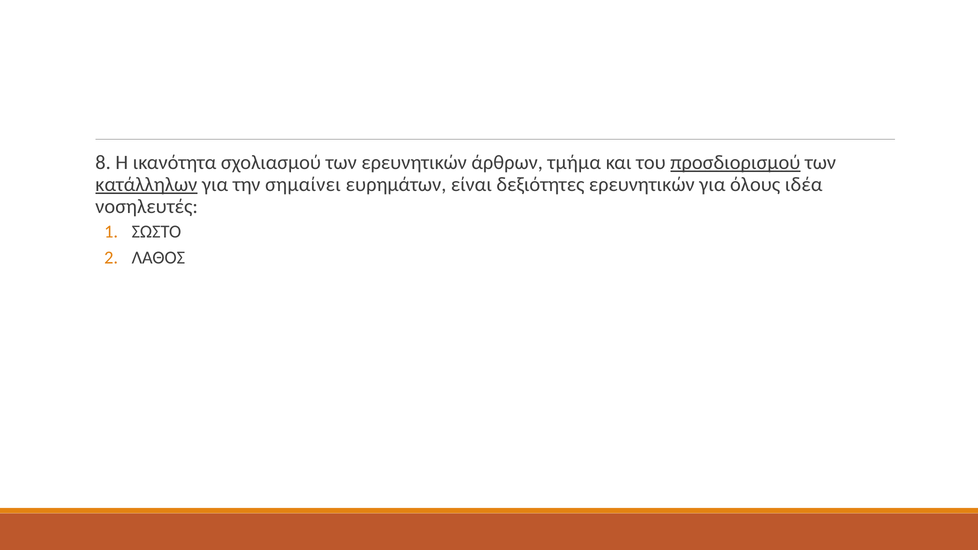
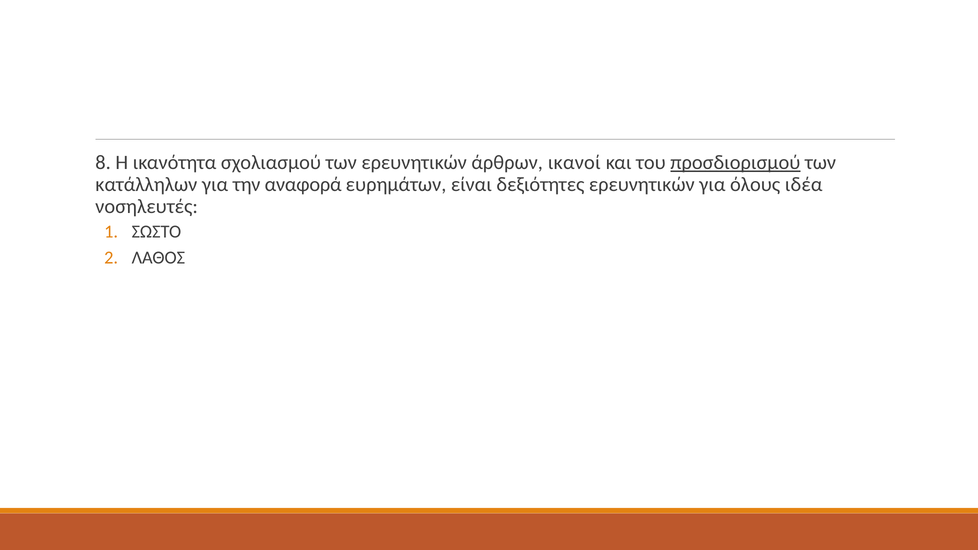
τμήμα: τμήμα -> ικανοί
κατάλληλων underline: present -> none
σημαίνει: σημαίνει -> αναφορά
